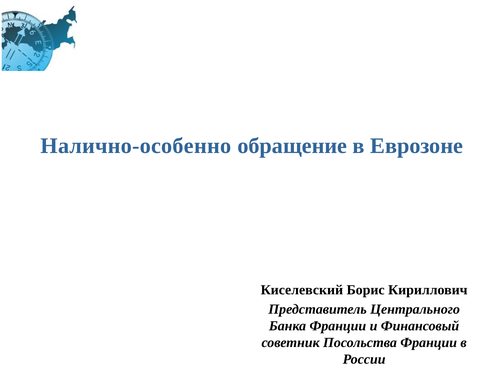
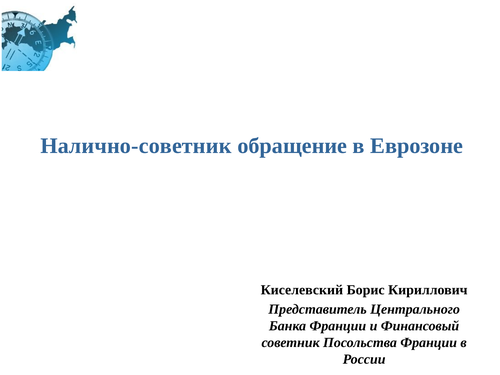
Налично-особенно: Налично-особенно -> Налично-советник
